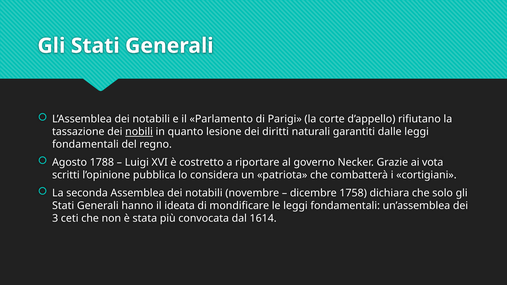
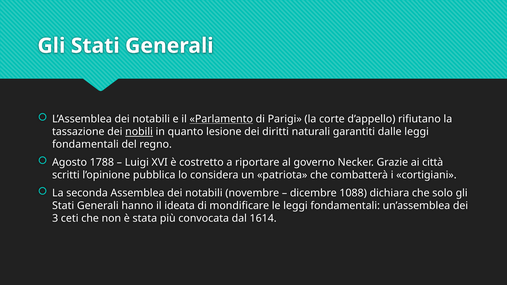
Parlamento underline: none -> present
vota: vota -> città
1758: 1758 -> 1088
